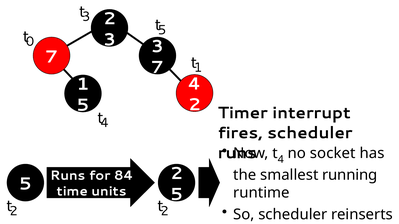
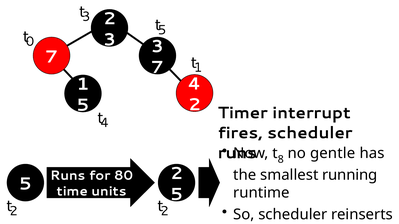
4 at (281, 160): 4 -> 8
socket: socket -> gentle
84: 84 -> 80
